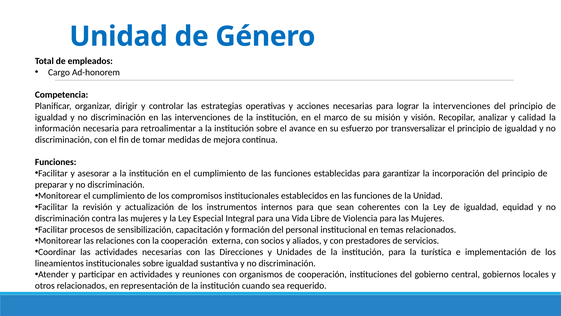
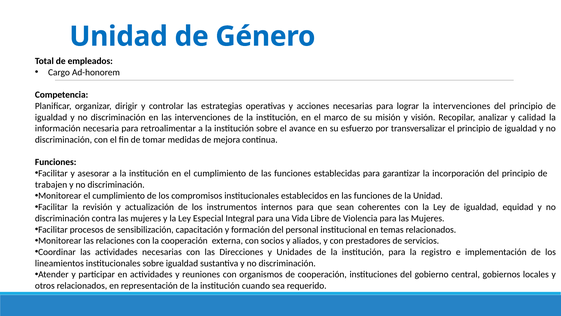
preparar: preparar -> trabajen
turística: turística -> registro
